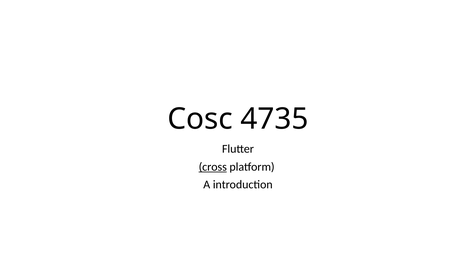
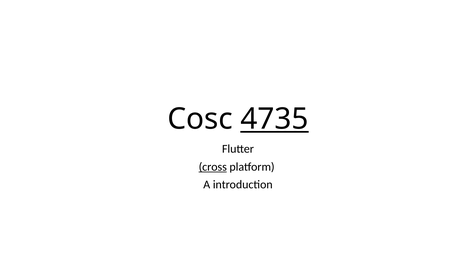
4735 underline: none -> present
